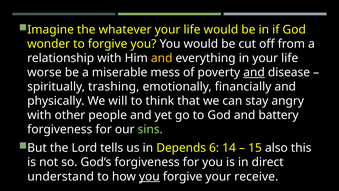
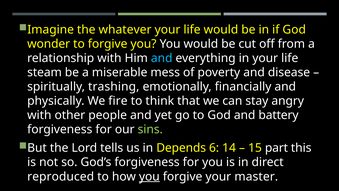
and at (162, 58) colour: yellow -> light blue
worse: worse -> steam
and at (254, 72) underline: present -> none
will: will -> fire
also: also -> part
understand: understand -> reproduced
receive: receive -> master
